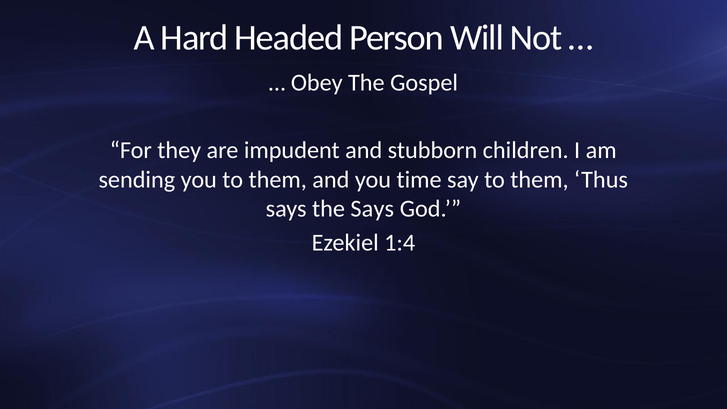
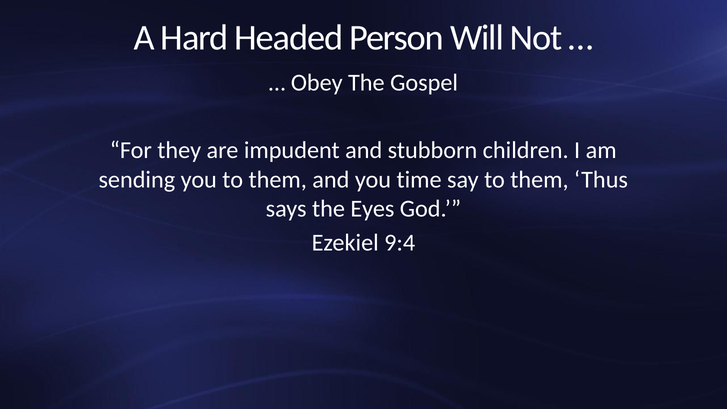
the Says: Says -> Eyes
1:4: 1:4 -> 9:4
